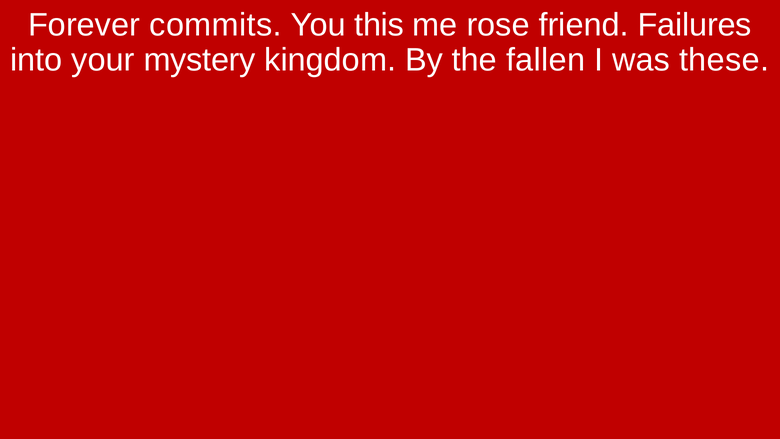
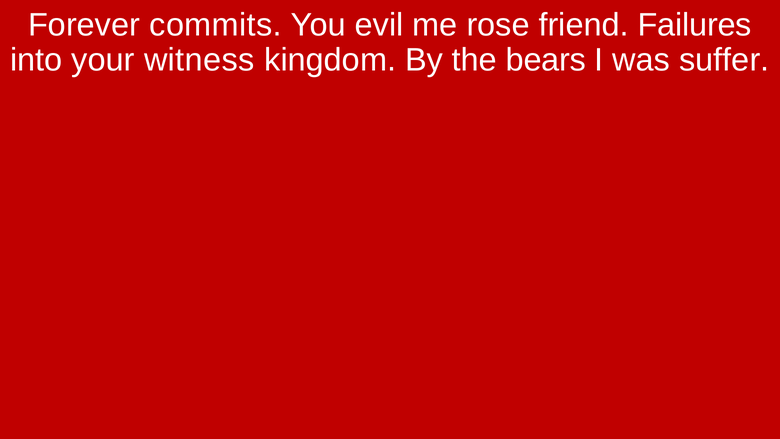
this: this -> evil
mystery: mystery -> witness
fallen: fallen -> bears
these: these -> suffer
